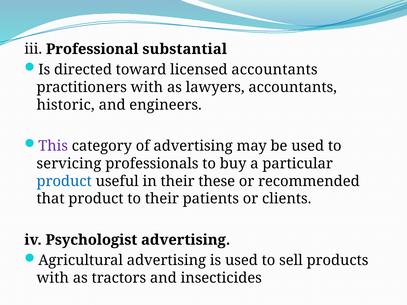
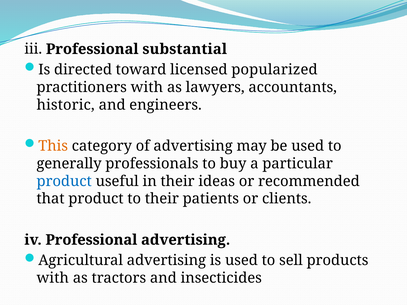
licensed accountants: accountants -> popularized
This colour: purple -> orange
servicing: servicing -> generally
these: these -> ideas
iv Psychologist: Psychologist -> Professional
